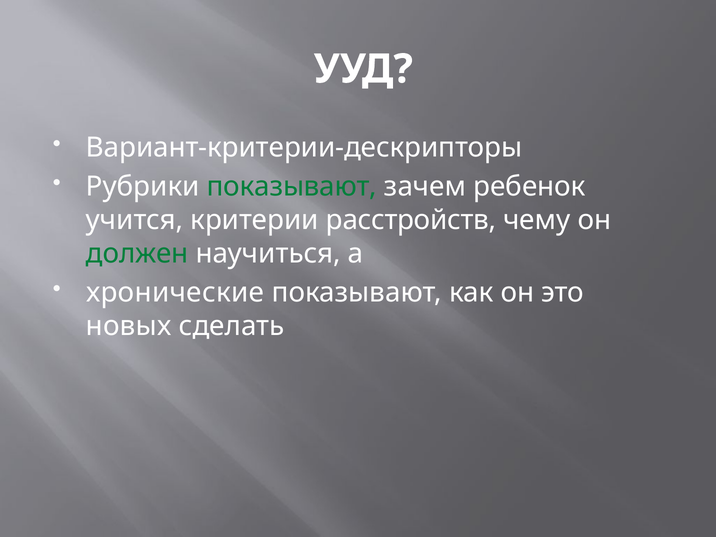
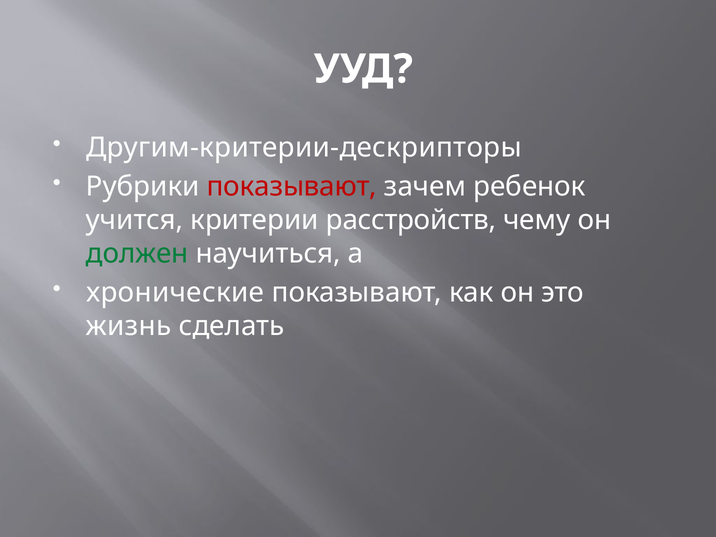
Вариант-критерии-дескрипторы: Вариант-критерии-дескрипторы -> Другим-критерии-дескрипторы
показывают at (292, 187) colour: green -> red
новых: новых -> жизнь
